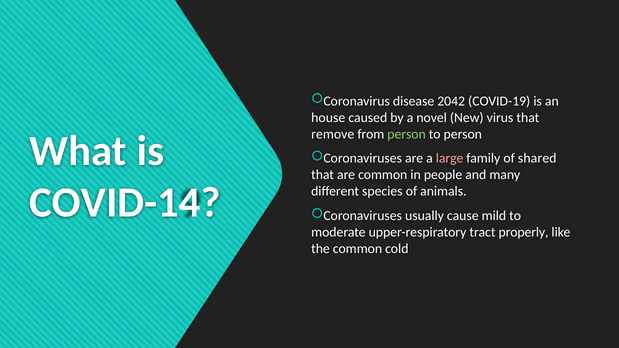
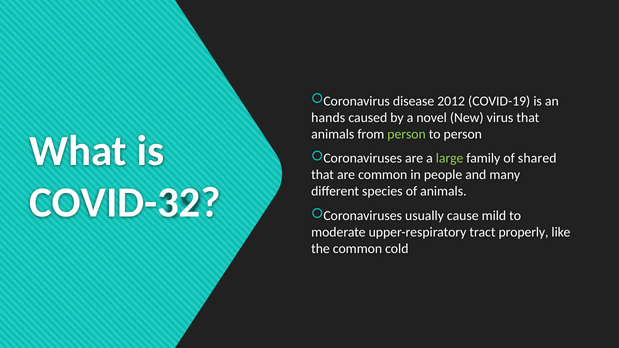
2042: 2042 -> 2012
house: house -> hands
remove at (333, 134): remove -> animals
large colour: pink -> light green
COVID-14: COVID-14 -> COVID-32
